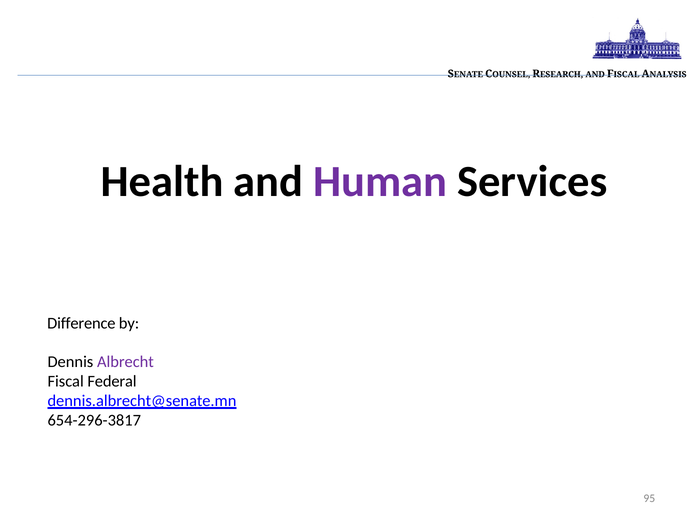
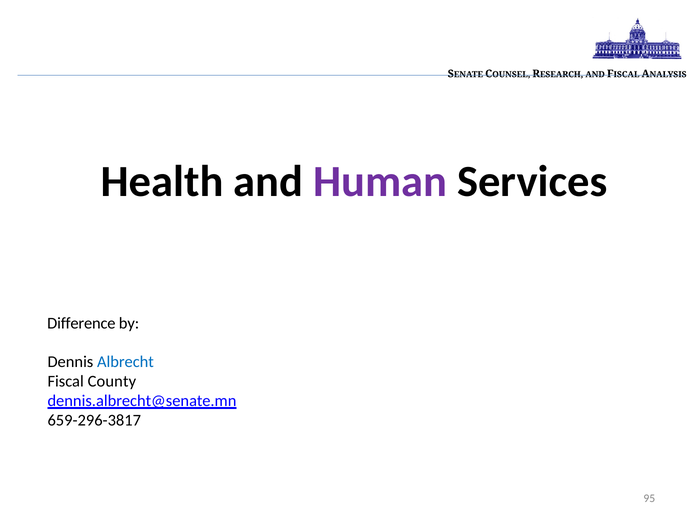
Albrecht colour: purple -> blue
Federal: Federal -> County
654-296-3817: 654-296-3817 -> 659-296-3817
